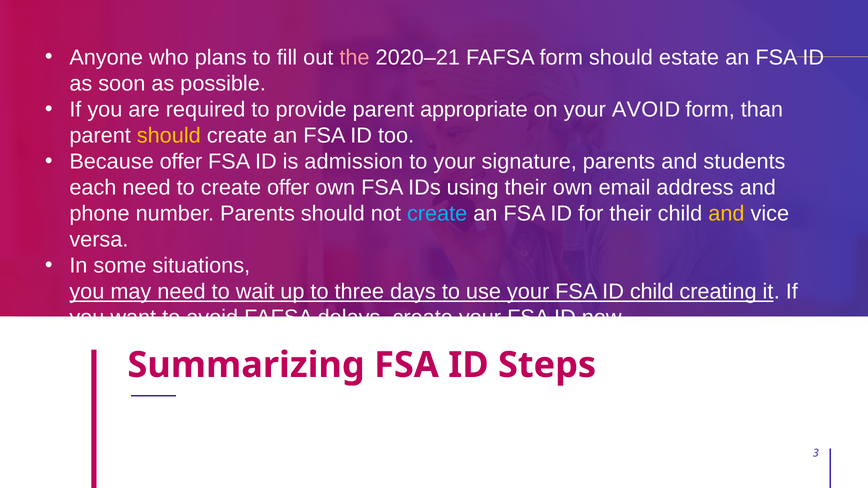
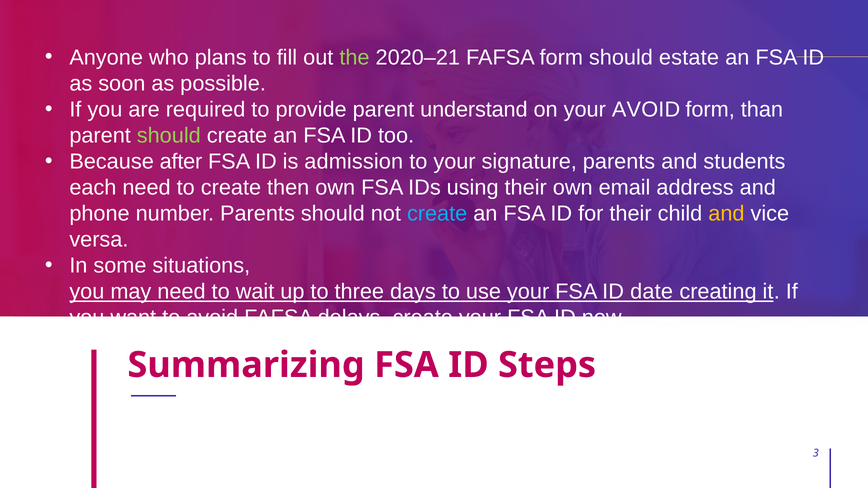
the colour: pink -> light green
appropriate: appropriate -> understand
should at (169, 136) colour: yellow -> light green
Because offer: offer -> after
create offer: offer -> then
ID child: child -> date
